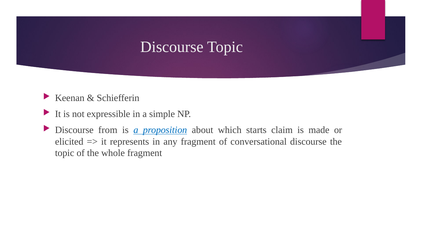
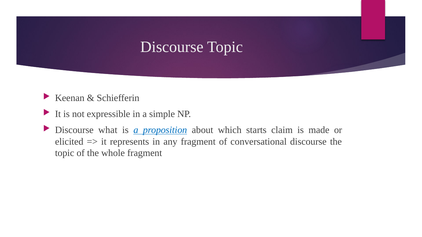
from: from -> what
